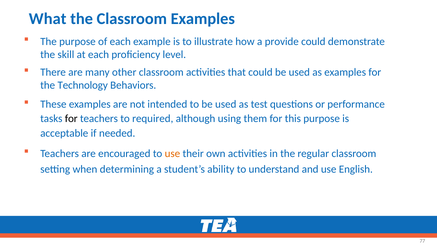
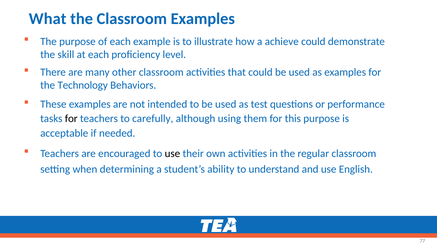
provide: provide -> achieve
required: required -> carefully
use at (172, 153) colour: orange -> black
